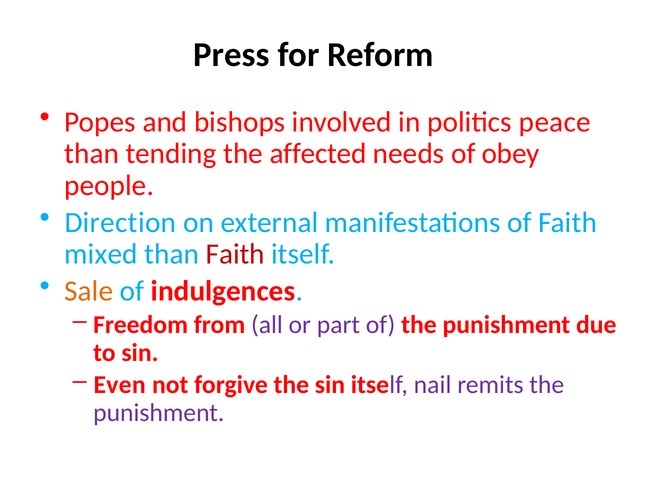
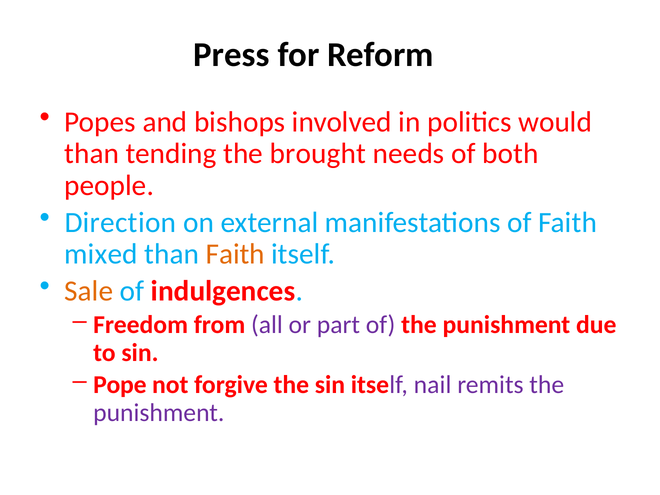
peace: peace -> would
affected: affected -> brought
obey: obey -> both
Faith at (235, 254) colour: red -> orange
Even: Even -> Pope
